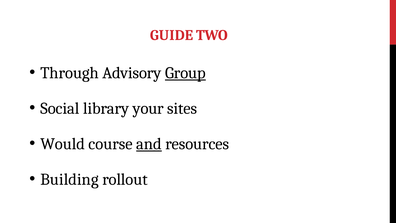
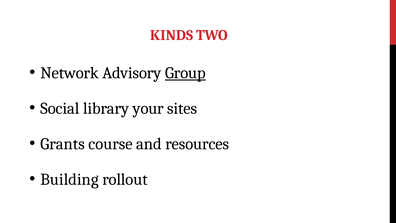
GUIDE: GUIDE -> KINDS
Through: Through -> Network
Would: Would -> Grants
and underline: present -> none
